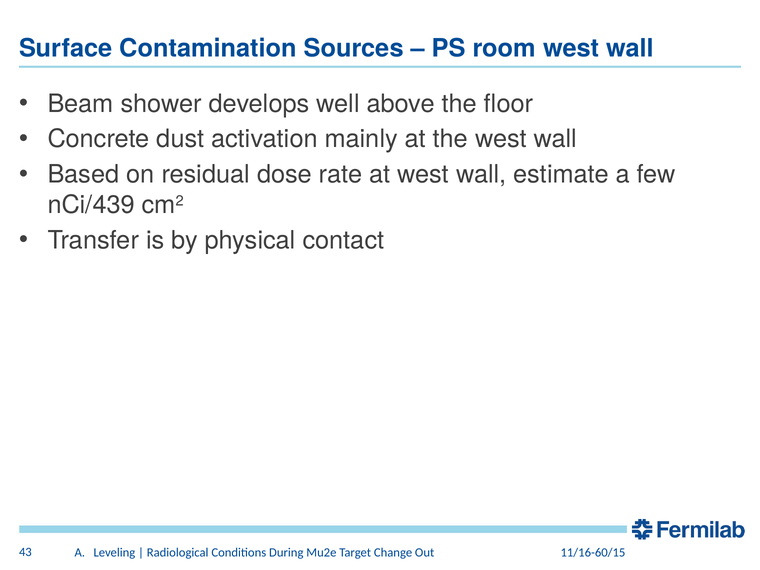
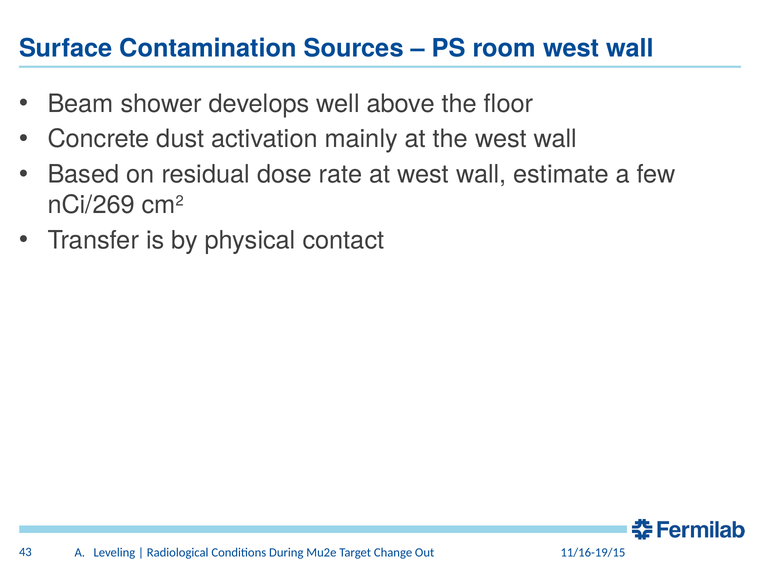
nCi/439: nCi/439 -> nCi/269
11/16-60/15: 11/16-60/15 -> 11/16-19/15
